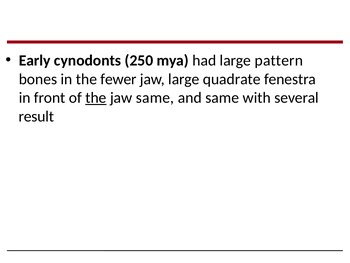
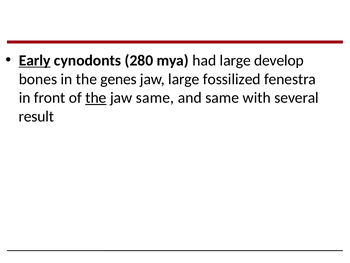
Early underline: none -> present
250: 250 -> 280
pattern: pattern -> develop
fewer: fewer -> genes
quadrate: quadrate -> fossilized
